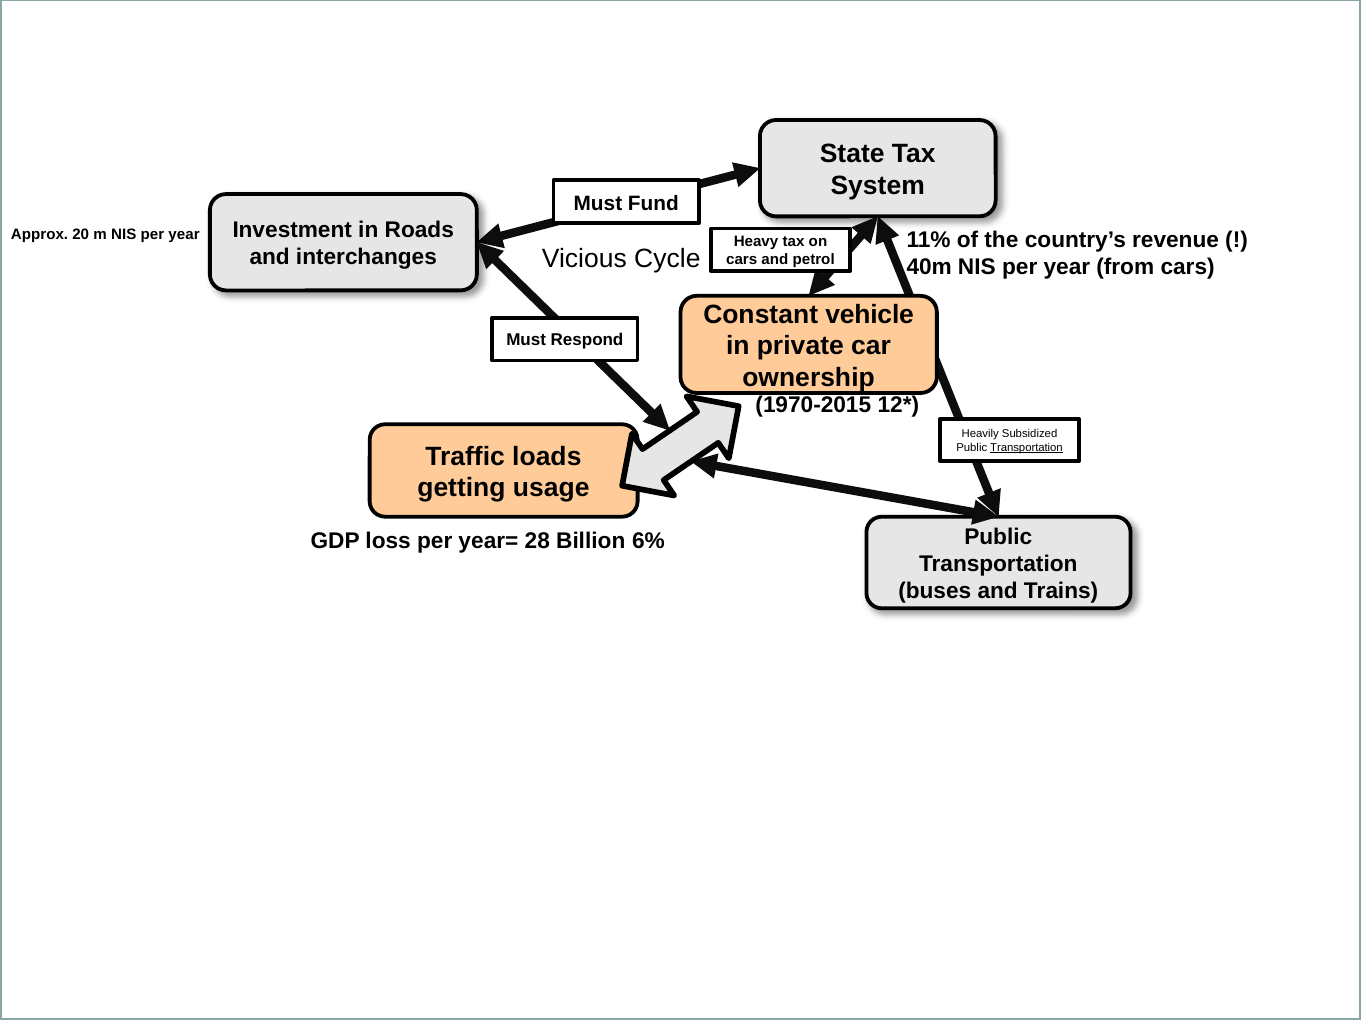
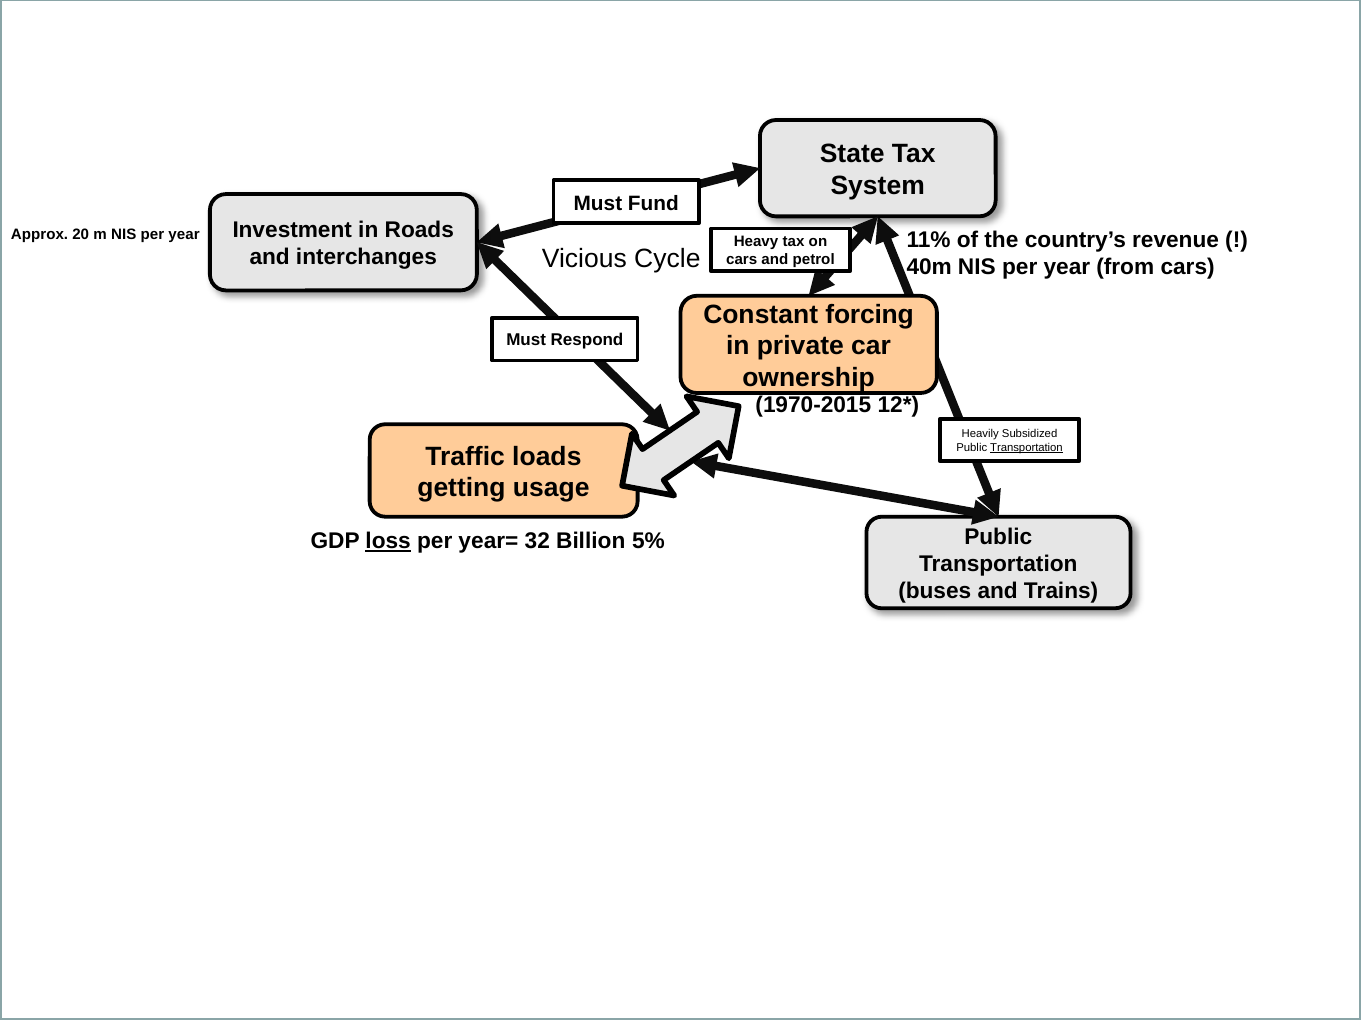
vehicle: vehicle -> forcing
loss underline: none -> present
28: 28 -> 32
6%: 6% -> 5%
